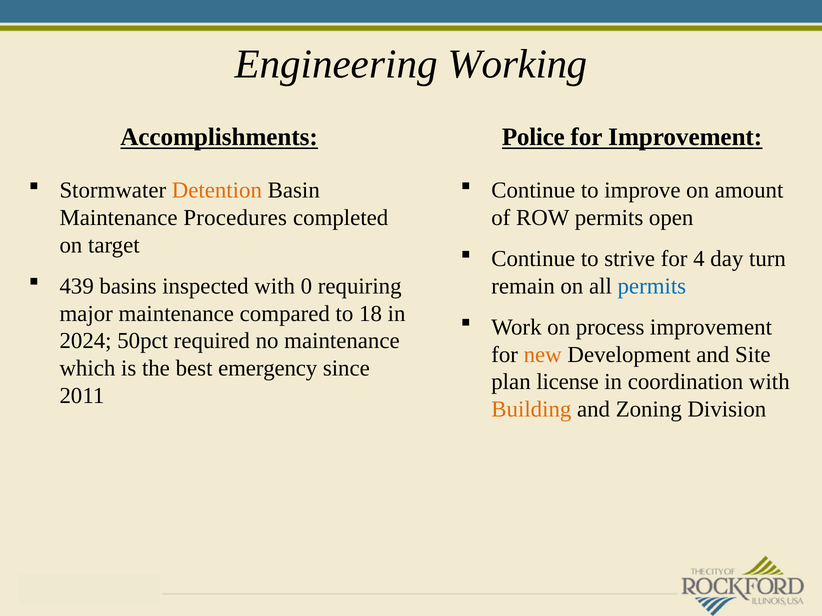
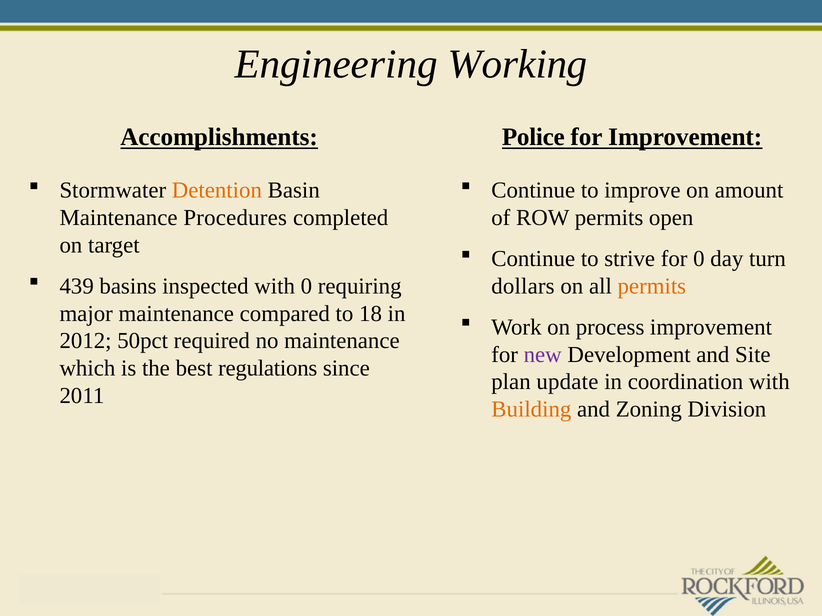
for 4: 4 -> 0
remain: remain -> dollars
permits at (652, 286) colour: blue -> orange
2024: 2024 -> 2012
new colour: orange -> purple
emergency: emergency -> regulations
license: license -> update
